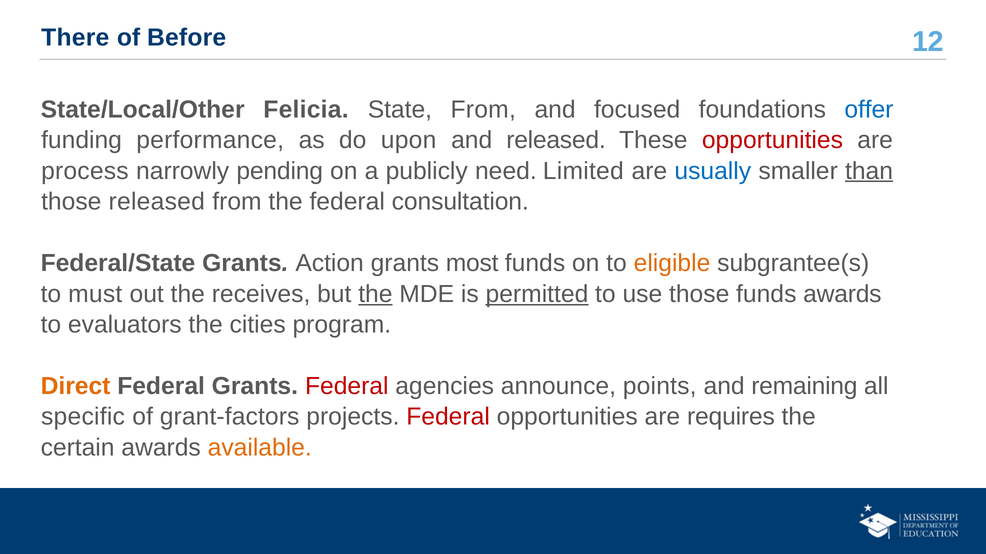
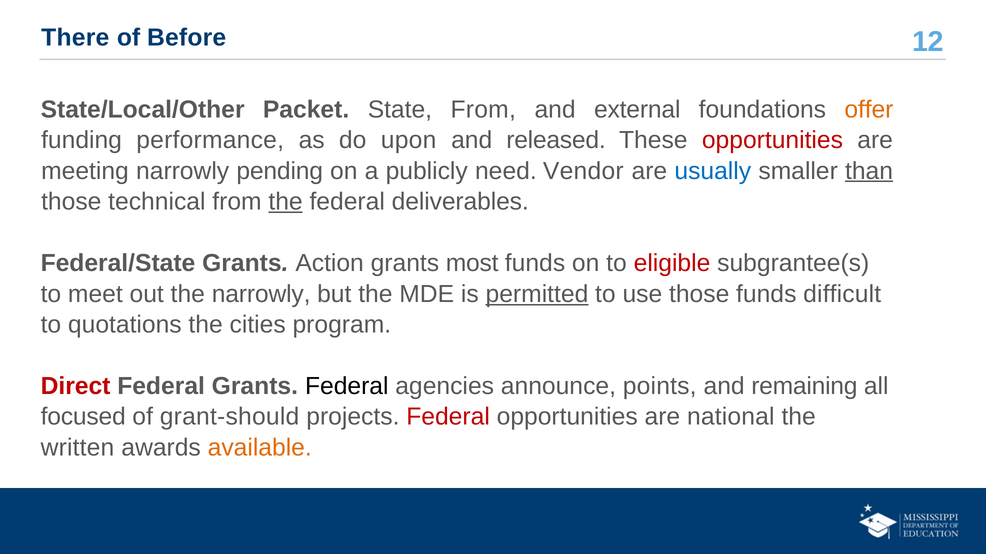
Felicia: Felicia -> Packet
focused: focused -> external
offer colour: blue -> orange
process: process -> meeting
Limited: Limited -> Vendor
those released: released -> technical
the at (286, 202) underline: none -> present
consultation: consultation -> deliverables
eligible colour: orange -> red
must: must -> meet
the receives: receives -> narrowly
the at (375, 294) underline: present -> none
funds awards: awards -> difficult
evaluators: evaluators -> quotations
Direct colour: orange -> red
Federal at (347, 387) colour: red -> black
specific: specific -> focused
grant-factors: grant-factors -> grant-should
requires: requires -> national
certain: certain -> written
